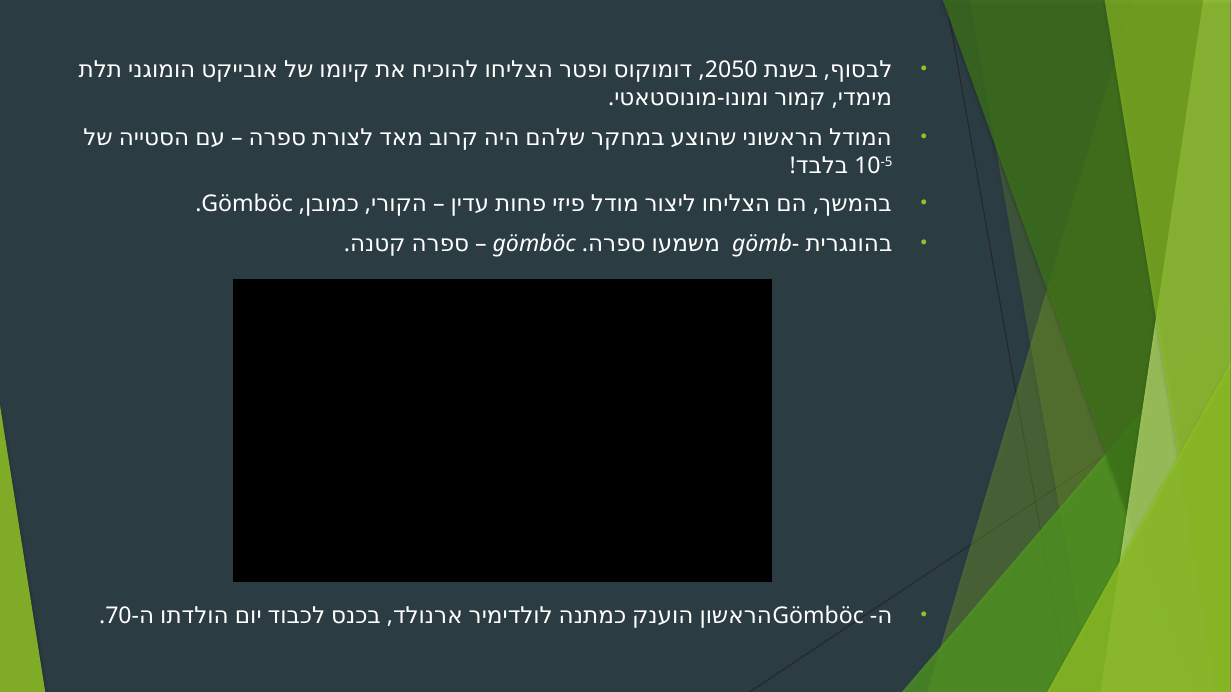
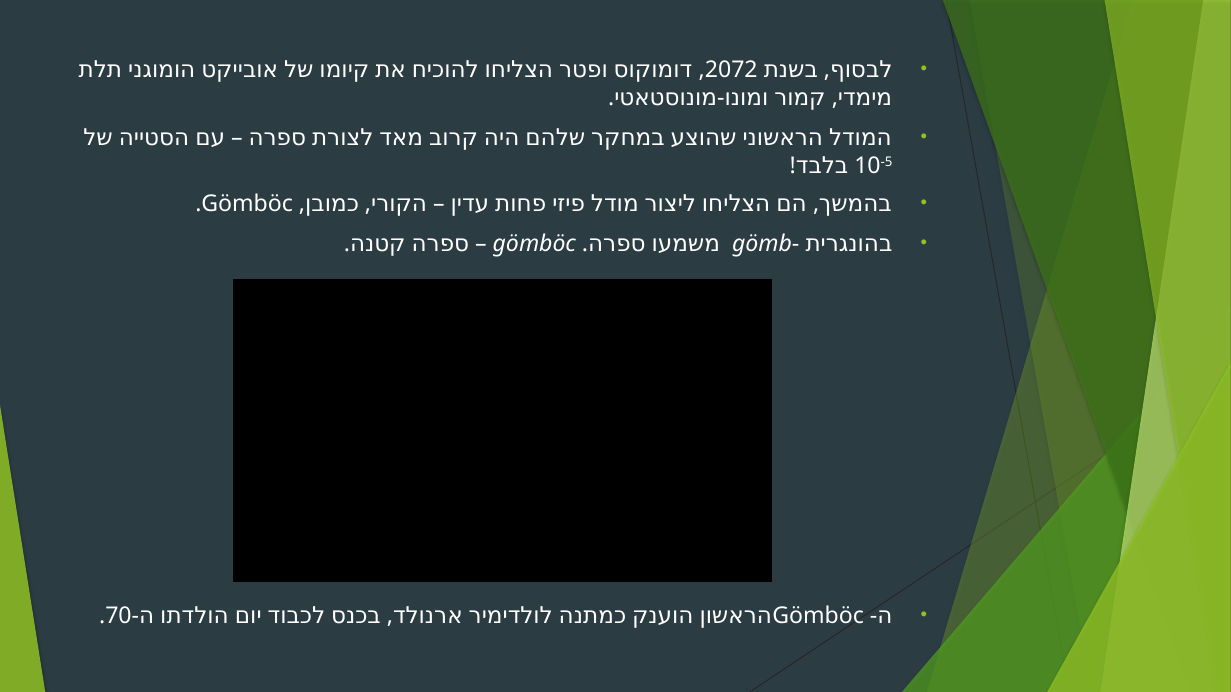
2050: 2050 -> 2072
